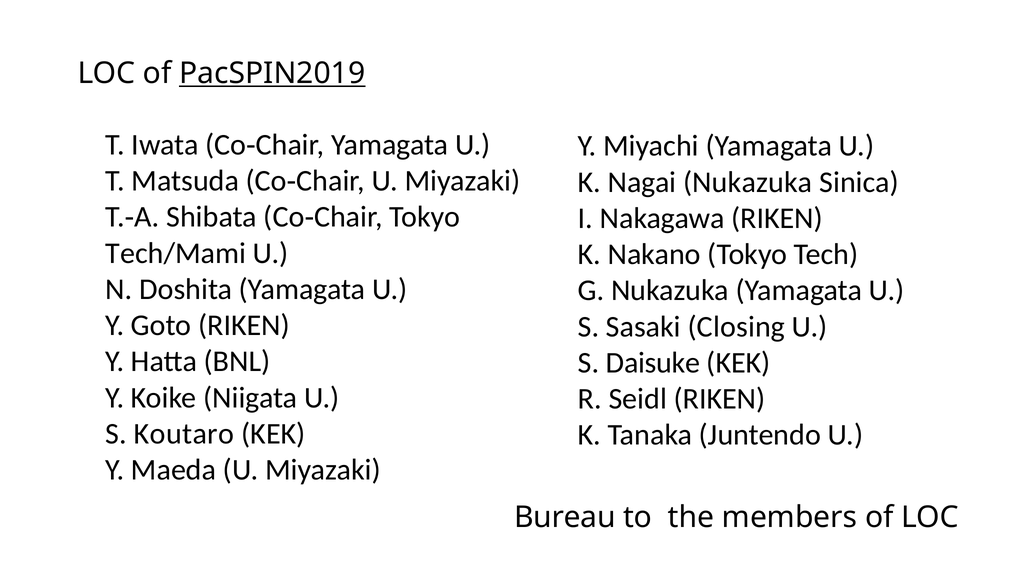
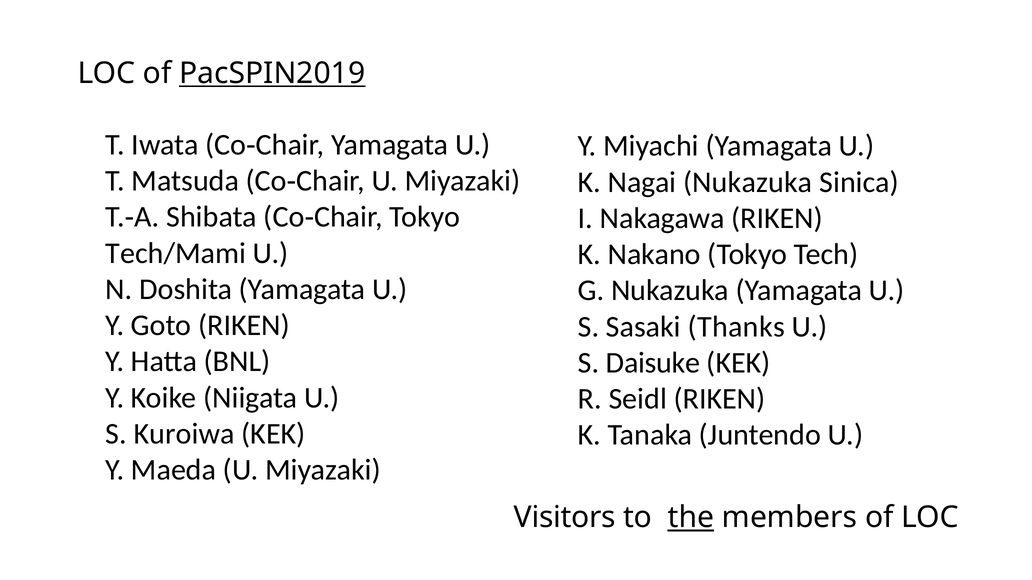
Closing: Closing -> Thanks
Koutaro: Koutaro -> Kuroiwa
Bureau: Bureau -> Visitors
the underline: none -> present
